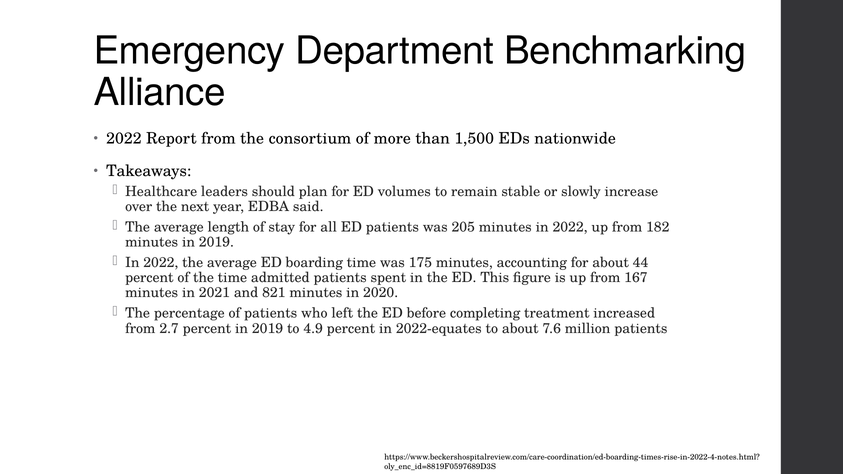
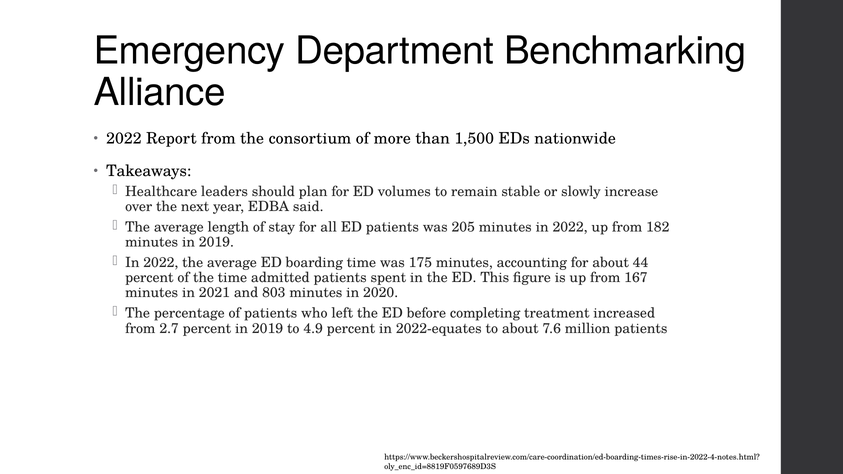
821: 821 -> 803
